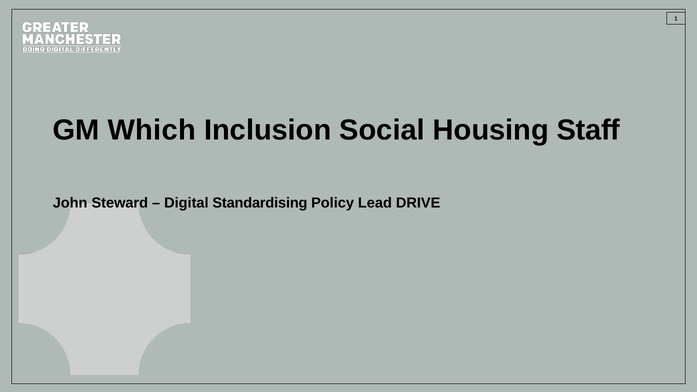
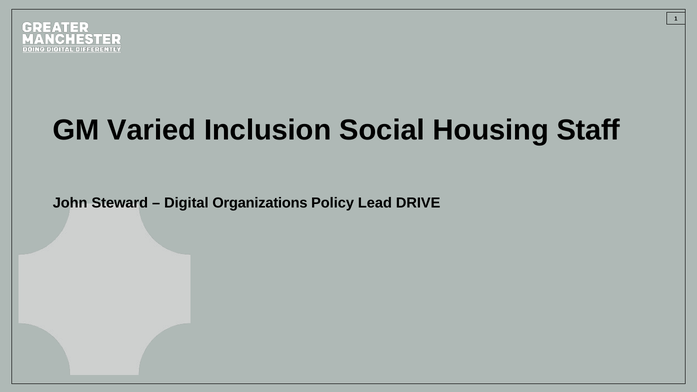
Which: Which -> Varied
Standardising: Standardising -> Organizations
